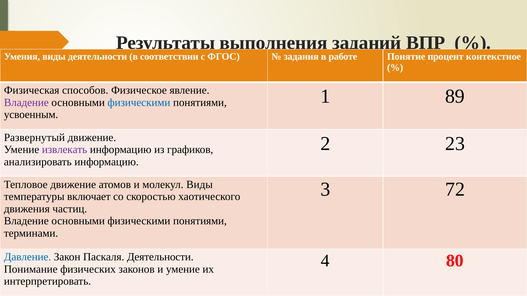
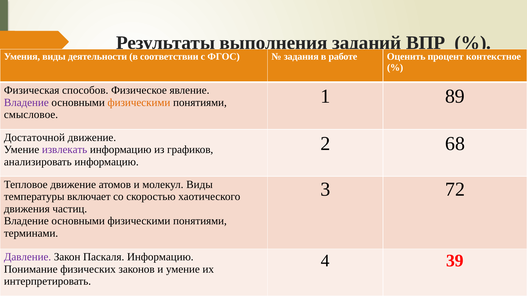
Понятие: Понятие -> Оценить
физическими at (139, 103) colour: blue -> orange
усвоенным: усвоенным -> смысловое
Развернутый: Развернутый -> Достаточной
23: 23 -> 68
Давление colour: blue -> purple
Паскаля Деятельности: Деятельности -> Информацию
80: 80 -> 39
